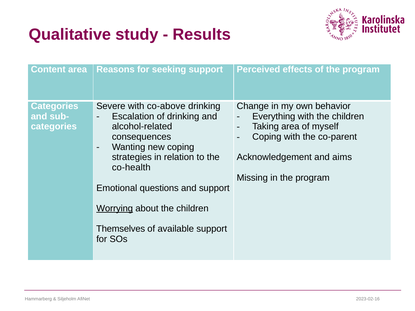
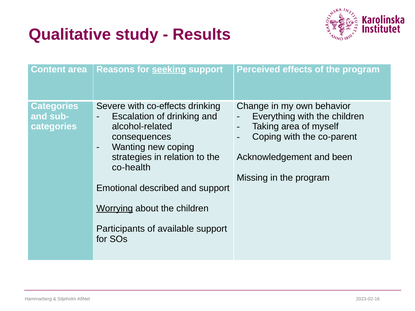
seeking underline: none -> present
co-above: co-above -> co-effects
aims: aims -> been
questions: questions -> described
Themselves: Themselves -> Participants
